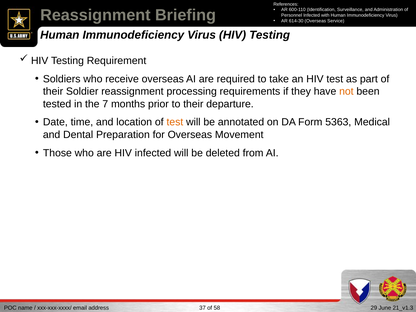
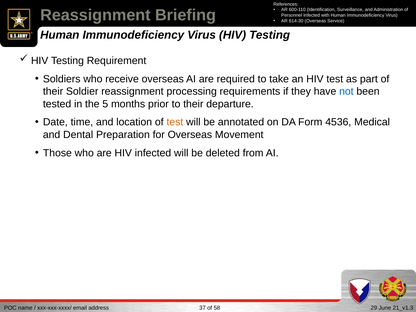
not colour: orange -> blue
7: 7 -> 5
5363: 5363 -> 4536
